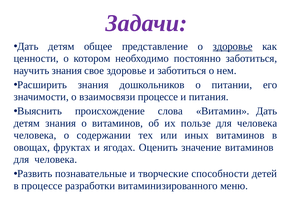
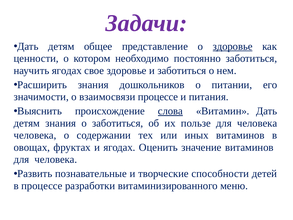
научить знания: знания -> ягодах
слова underline: none -> present
о витаминов: витаминов -> заботиться
